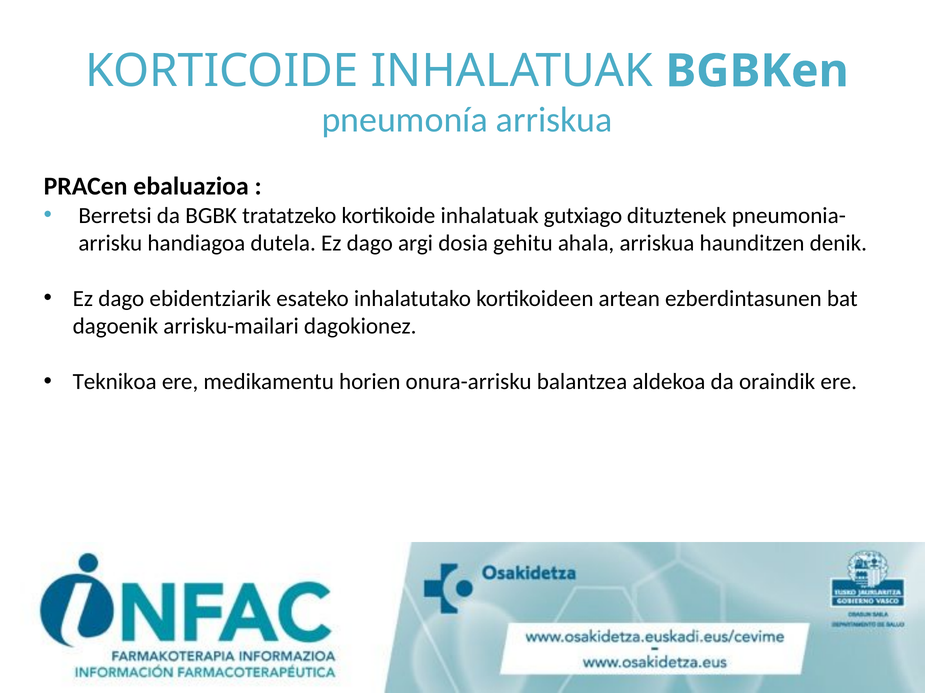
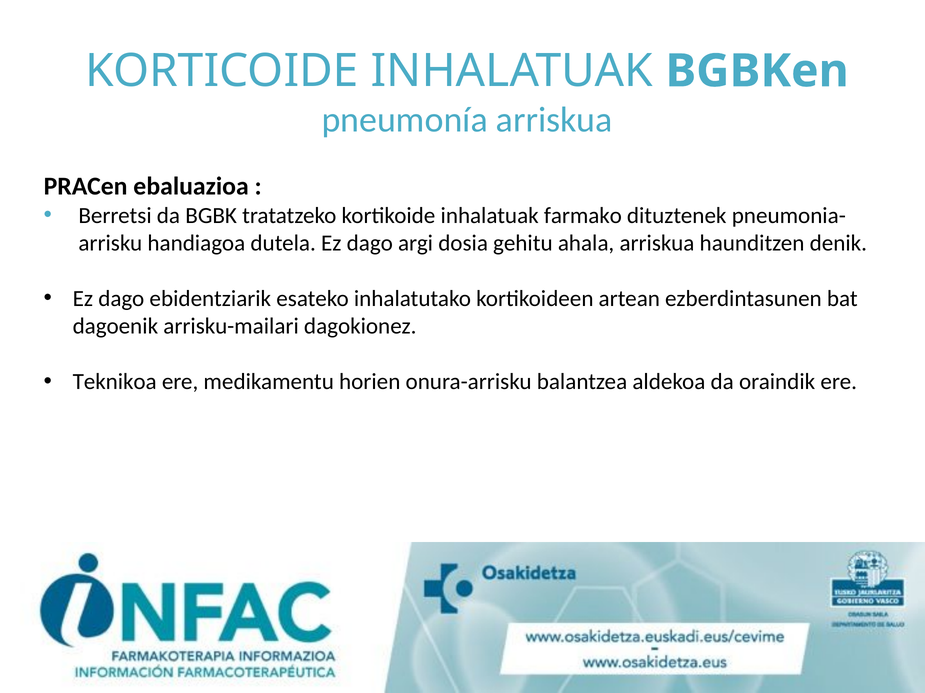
gutxiago: gutxiago -> farmako
